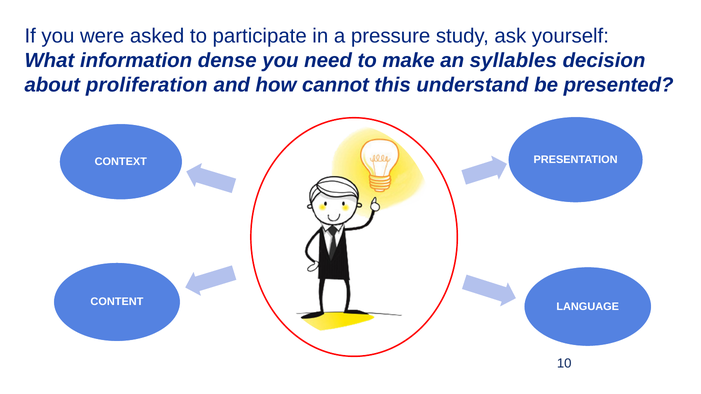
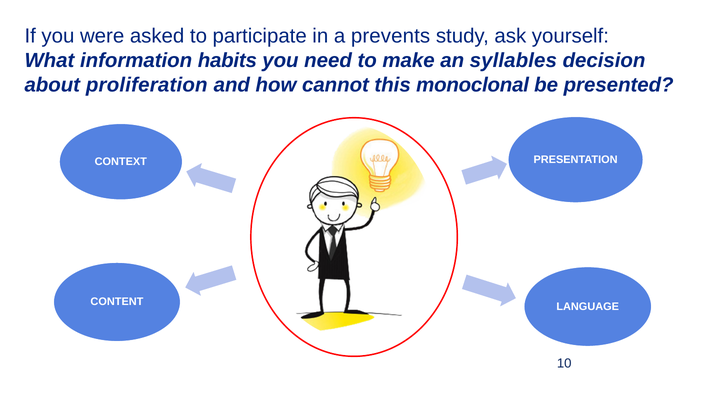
pressure: pressure -> prevents
dense: dense -> habits
understand: understand -> monoclonal
